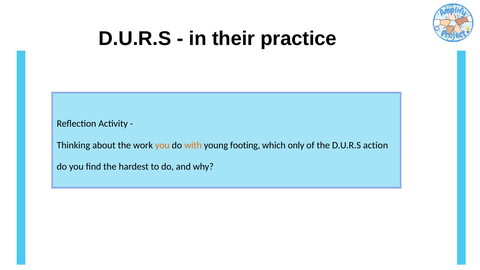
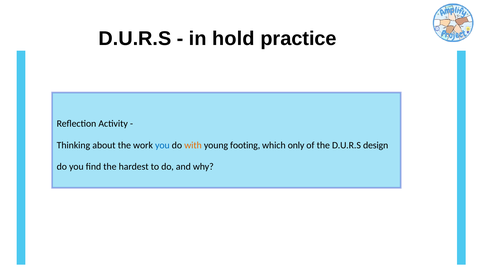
their: their -> hold
you at (162, 145) colour: orange -> blue
action: action -> design
